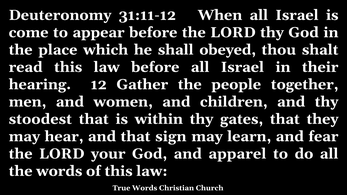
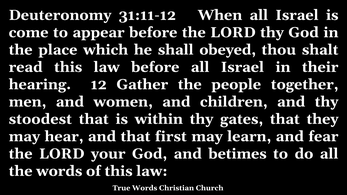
sign: sign -> first
apparel: apparel -> betimes
